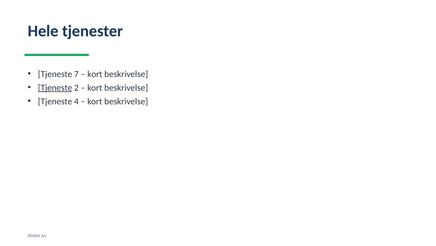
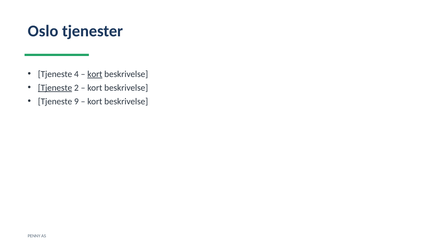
Hele: Hele -> Oslo
7: 7 -> 4
kort at (95, 74) underline: none -> present
4: 4 -> 9
